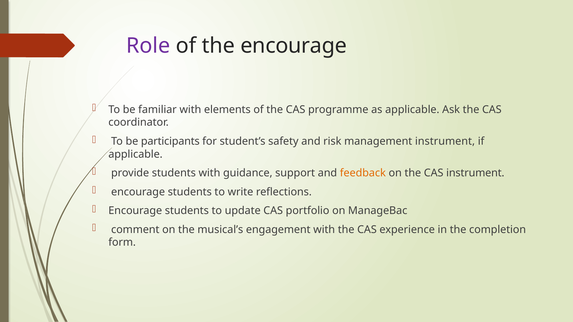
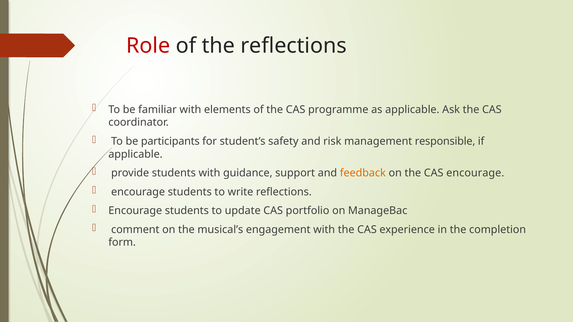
Role colour: purple -> red
the encourage: encourage -> reflections
management instrument: instrument -> responsible
CAS instrument: instrument -> encourage
